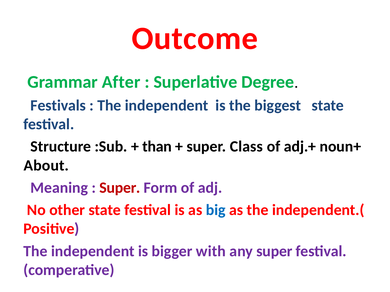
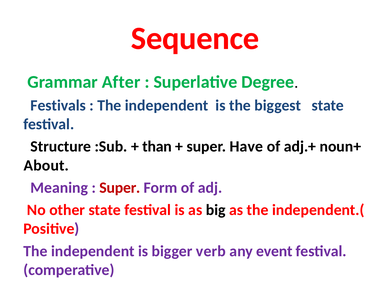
Outcome: Outcome -> Sequence
Class: Class -> Have
big colour: blue -> black
with: with -> verb
any super: super -> event
